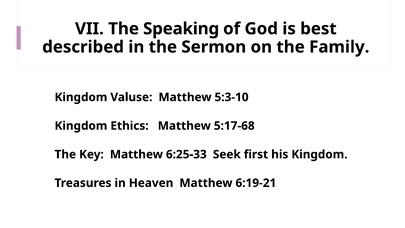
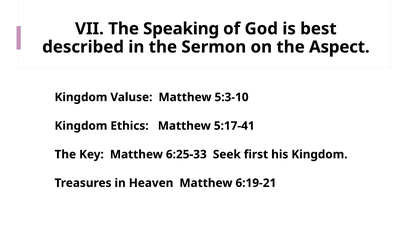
Family: Family -> Aspect
5:17-68: 5:17-68 -> 5:17-41
